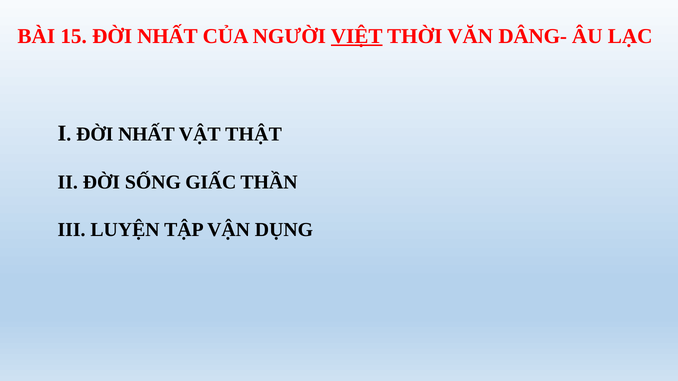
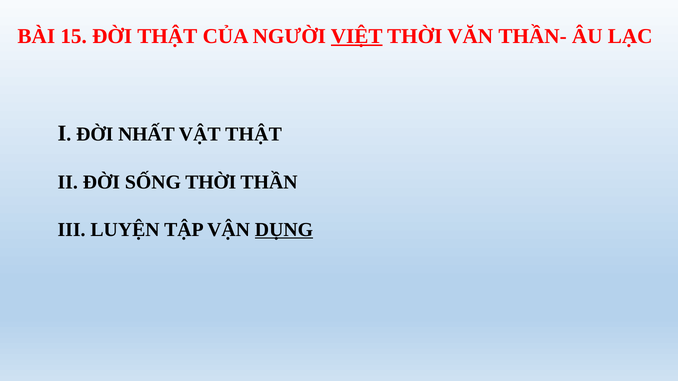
15 ĐỜI NHẤT: NHẤT -> THẬT
DÂNG-: DÂNG- -> THẦN-
SỐNG GIẤC: GIẤC -> THỜI
DỤNG underline: none -> present
